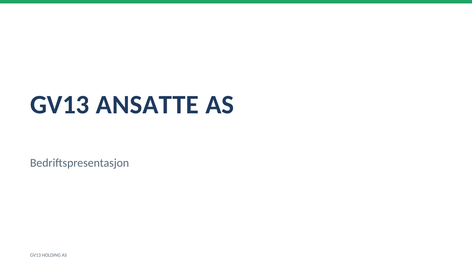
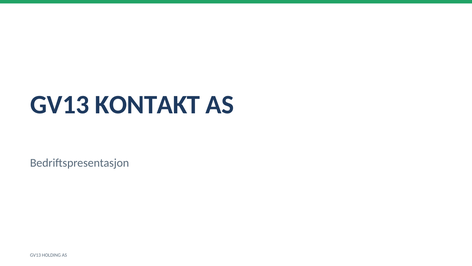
ANSATTE: ANSATTE -> KONTAKT
